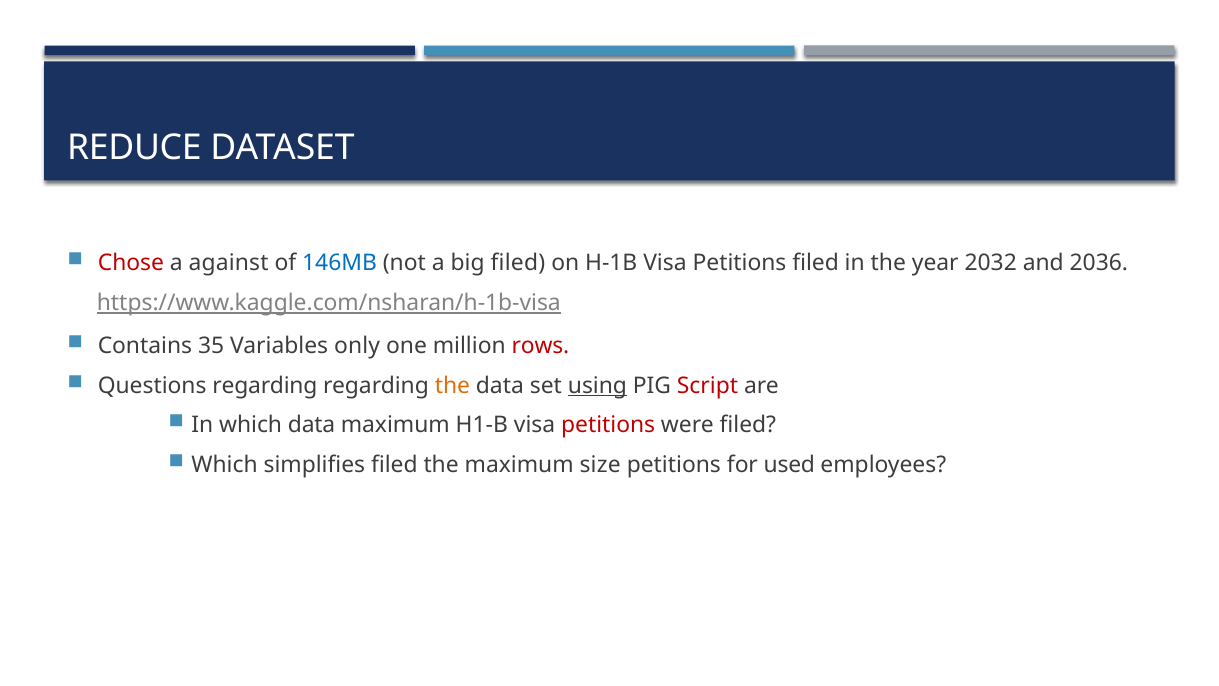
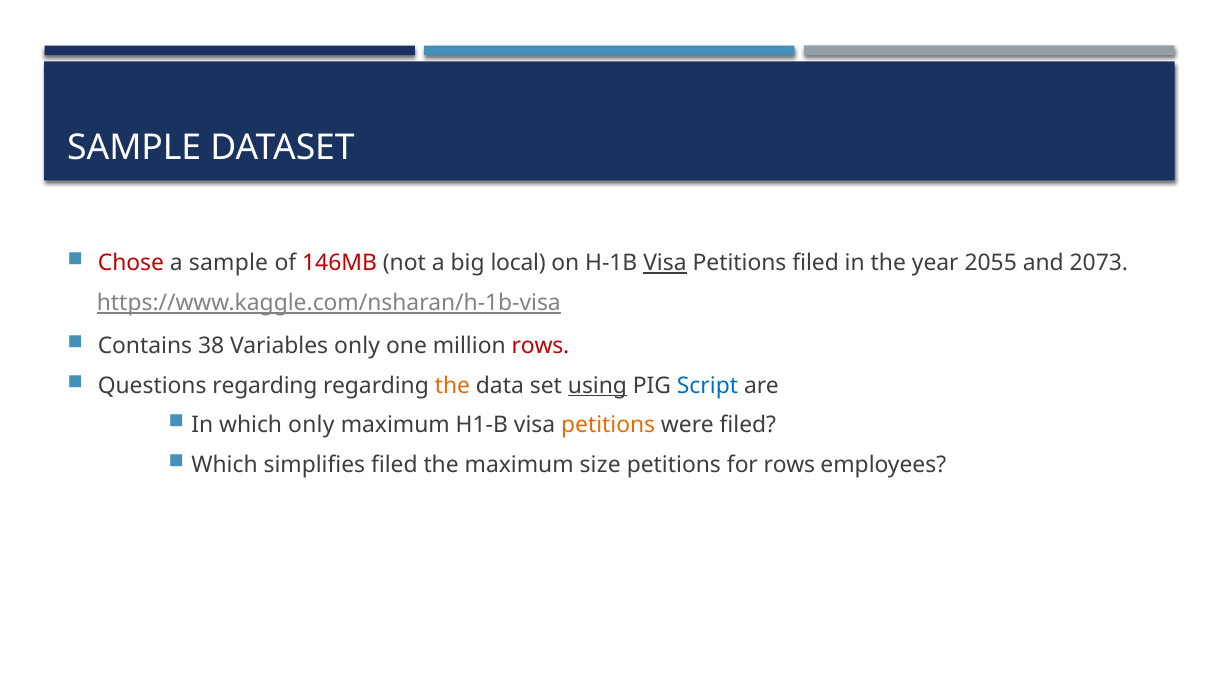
REDUCE at (134, 148): REDUCE -> SAMPLE
a against: against -> sample
146MB colour: blue -> red
big filed: filed -> local
Visa at (665, 263) underline: none -> present
2032: 2032 -> 2055
2036: 2036 -> 2073
35: 35 -> 38
Script colour: red -> blue
which data: data -> only
petitions at (608, 425) colour: red -> orange
for used: used -> rows
